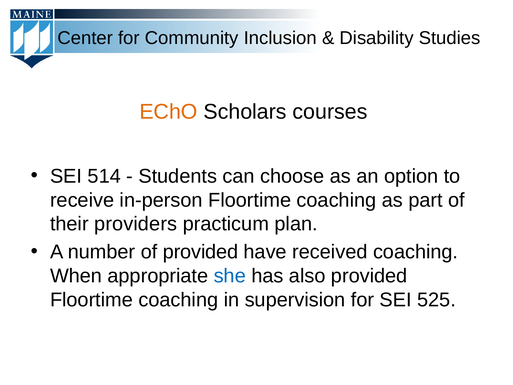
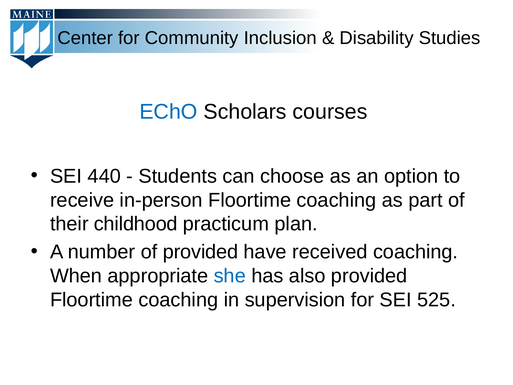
EChO colour: orange -> blue
514: 514 -> 440
providers: providers -> childhood
